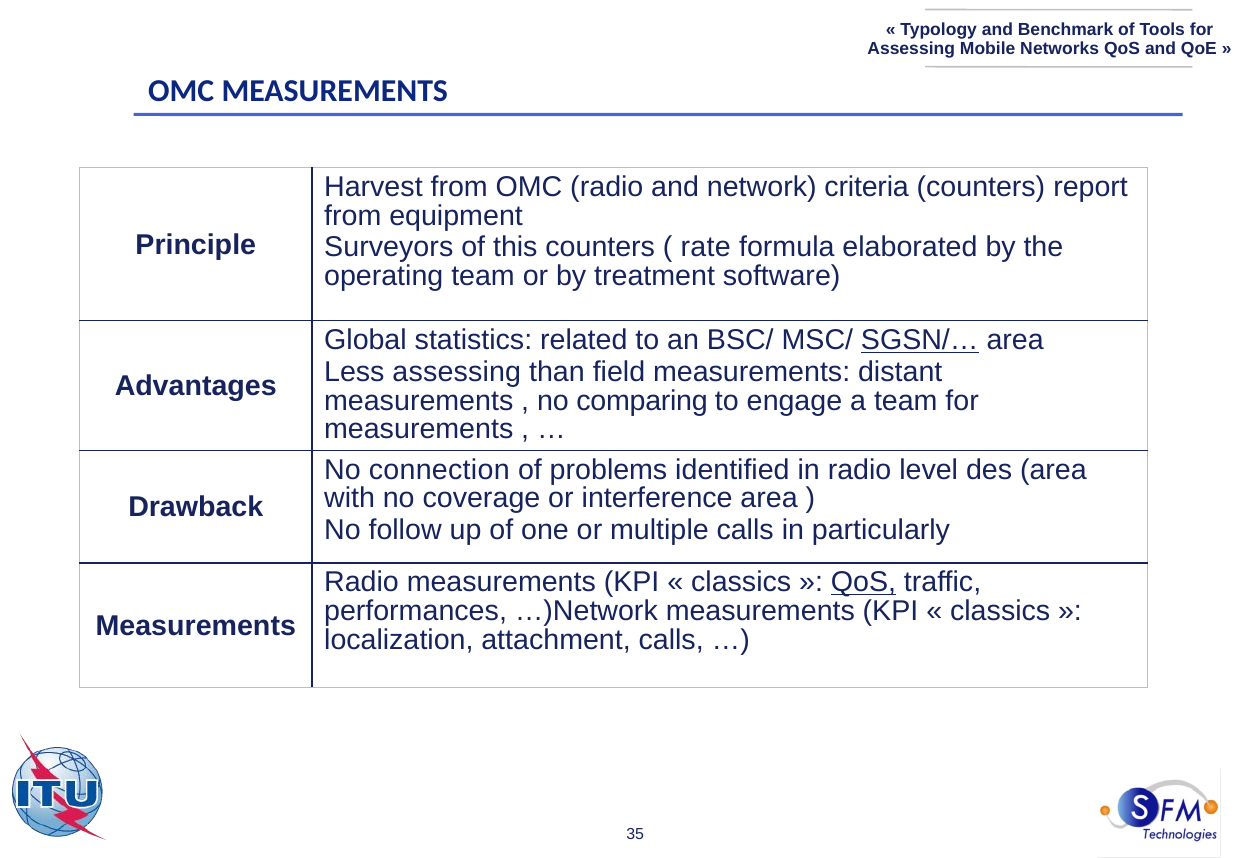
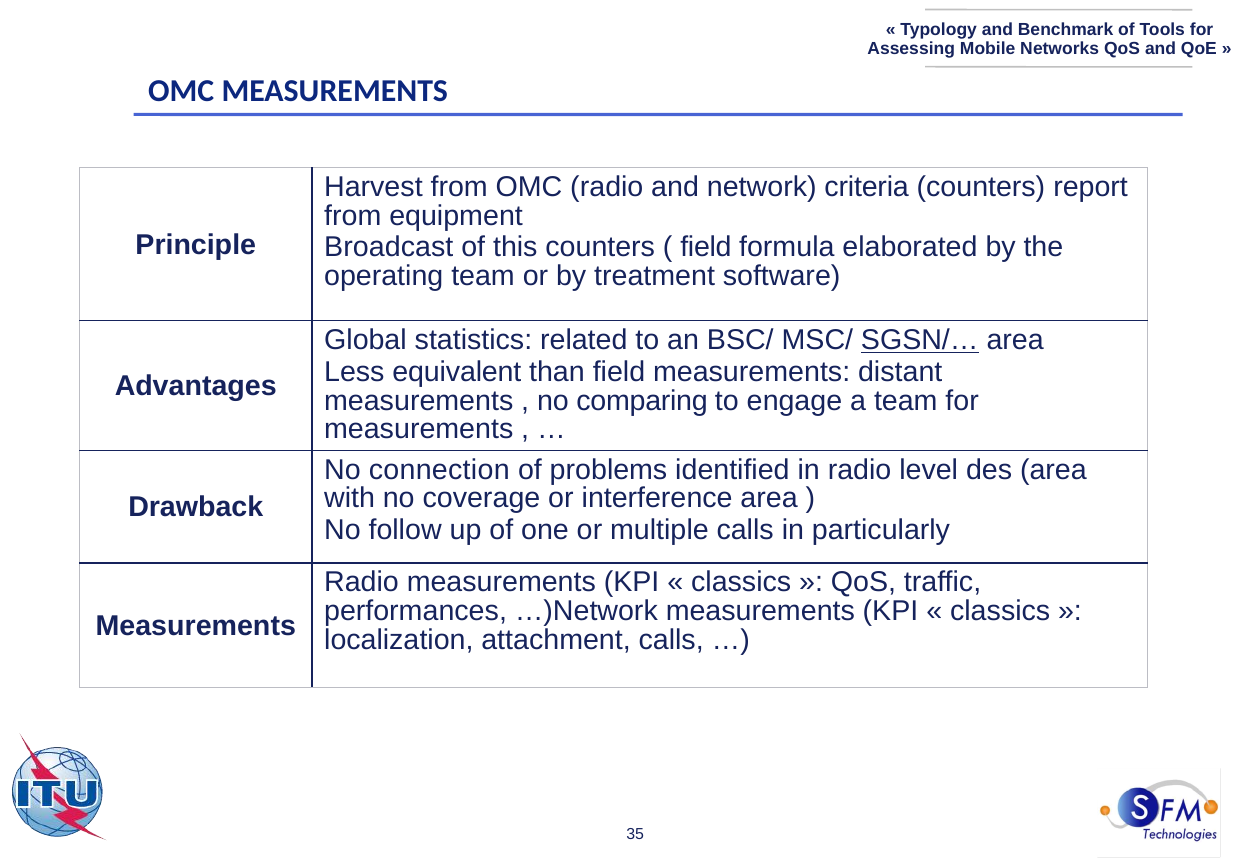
Surveyors: Surveyors -> Broadcast
rate at (706, 248): rate -> field
Less assessing: assessing -> equivalent
QoS at (863, 583) underline: present -> none
